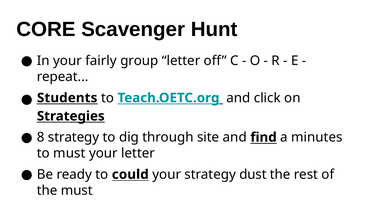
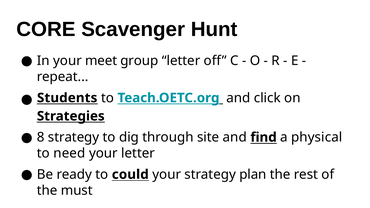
fairly: fairly -> meet
minutes: minutes -> physical
to must: must -> need
dust: dust -> plan
